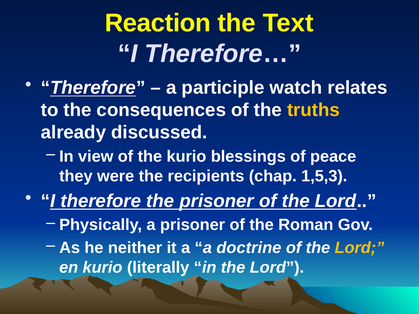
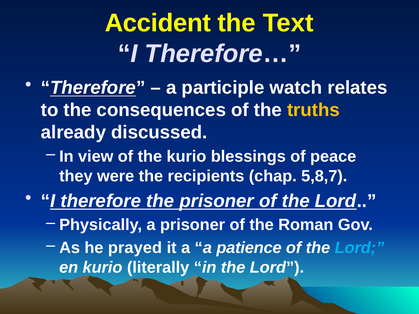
Reaction: Reaction -> Accident
1,5,3: 1,5,3 -> 5,8,7
neither: neither -> prayed
doctrine: doctrine -> patience
Lord at (360, 248) colour: yellow -> light blue
